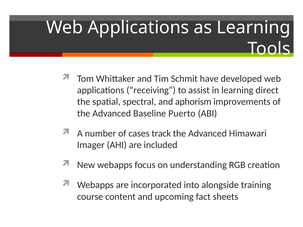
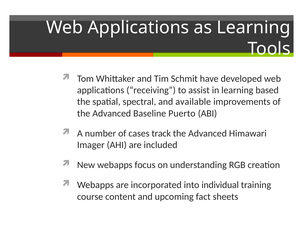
direct: direct -> based
aphorism: aphorism -> available
alongside: alongside -> individual
